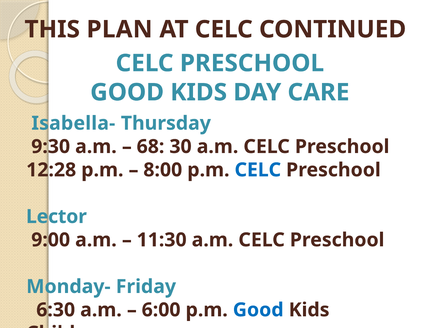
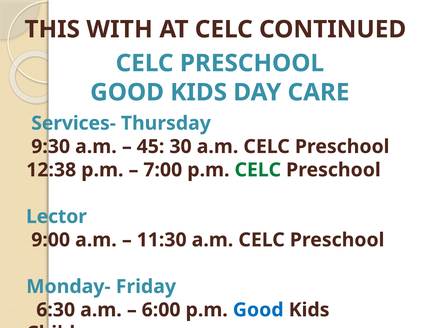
PLAN: PLAN -> WITH
Isabella-: Isabella- -> Services-
68: 68 -> 45
12:28: 12:28 -> 12:38
8:00: 8:00 -> 7:00
CELC at (258, 170) colour: blue -> green
